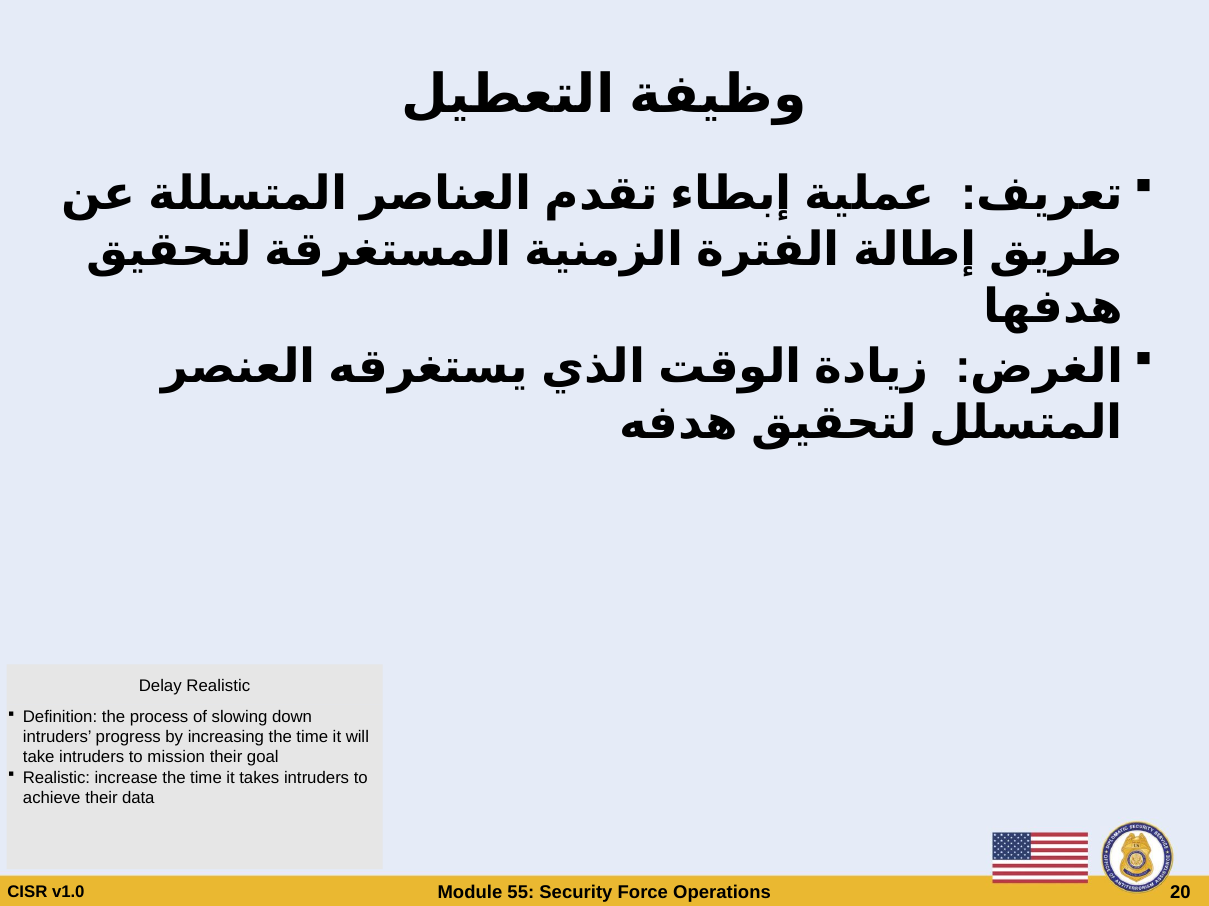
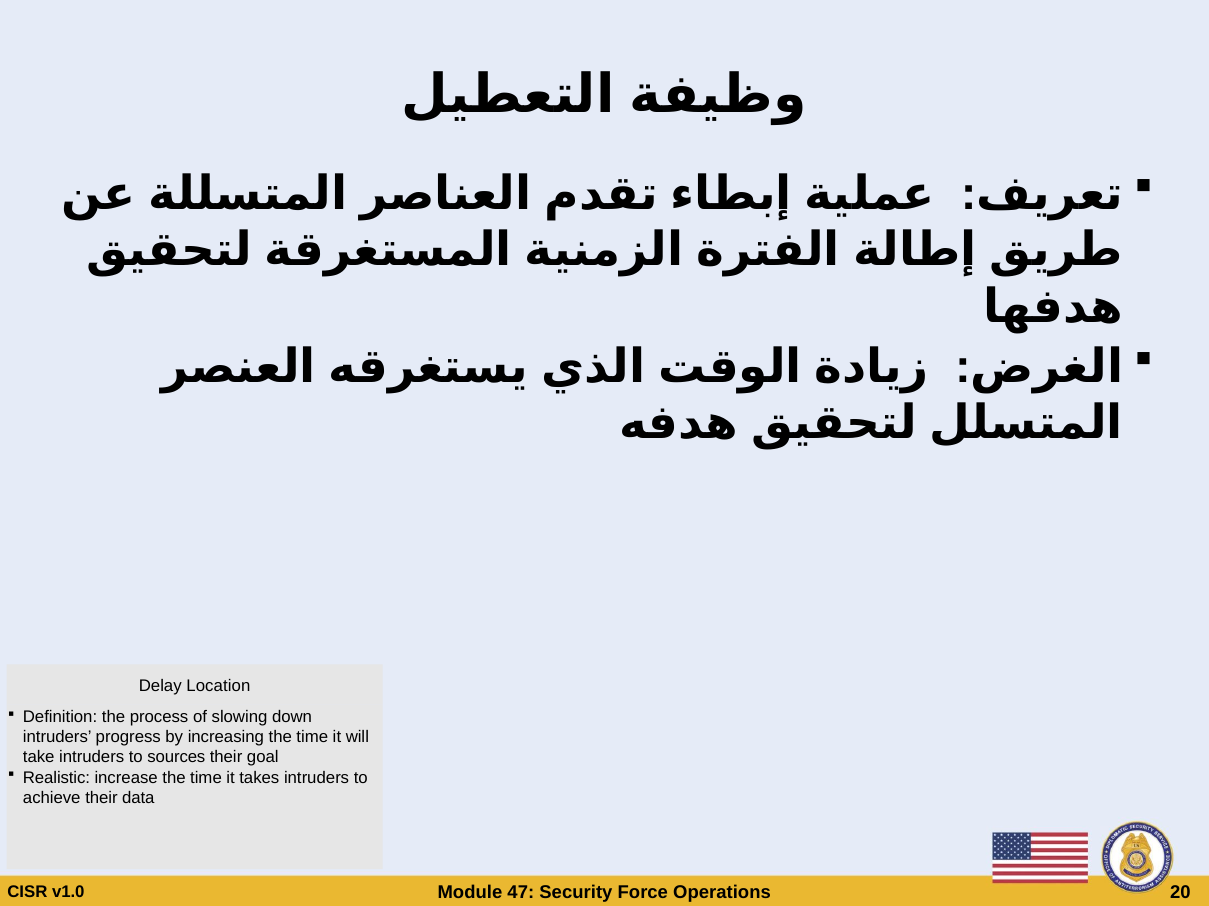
Delay Realistic: Realistic -> Location
mission: mission -> sources
55: 55 -> 47
